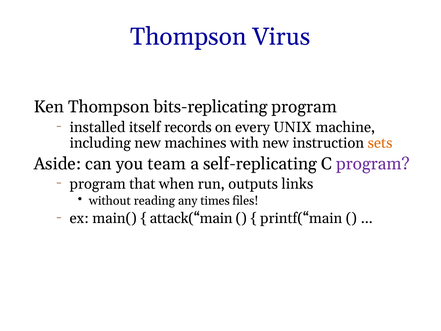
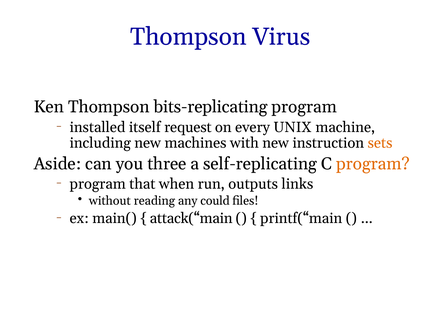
records: records -> request
team: team -> three
program at (373, 164) colour: purple -> orange
times: times -> could
